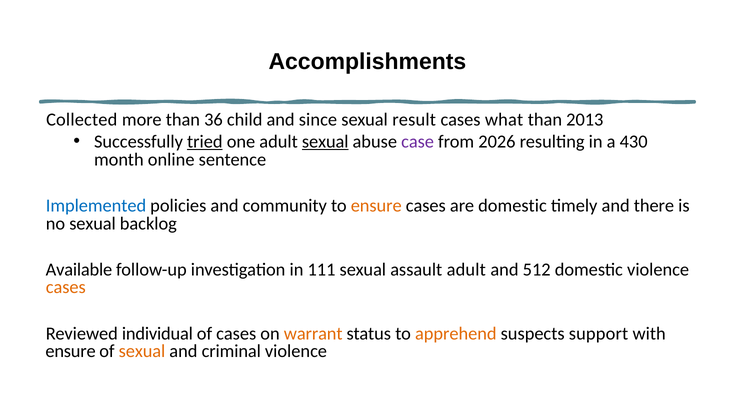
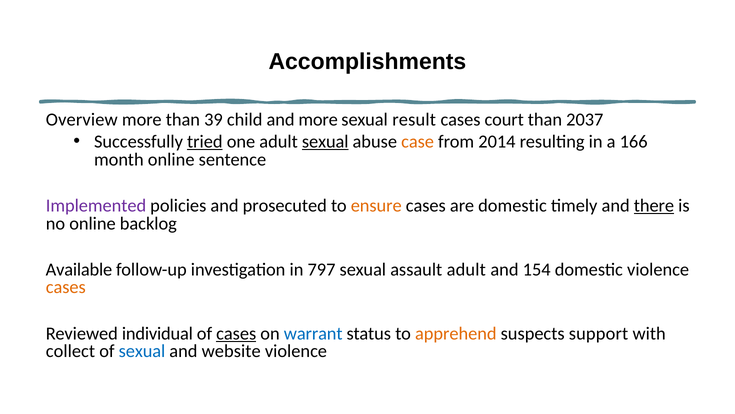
Collected: Collected -> Overview
36: 36 -> 39
and since: since -> more
what: what -> court
2013: 2013 -> 2037
case colour: purple -> orange
2026: 2026 -> 2014
430: 430 -> 166
Implemented colour: blue -> purple
community: community -> prosecuted
there underline: none -> present
no sexual: sexual -> online
111: 111 -> 797
512: 512 -> 154
cases at (236, 333) underline: none -> present
warrant colour: orange -> blue
ensure at (71, 351): ensure -> collect
sexual at (142, 351) colour: orange -> blue
criminal: criminal -> website
